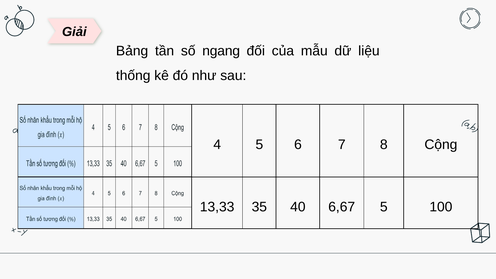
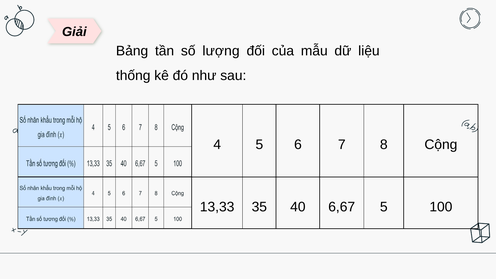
ngang: ngang -> lượng
